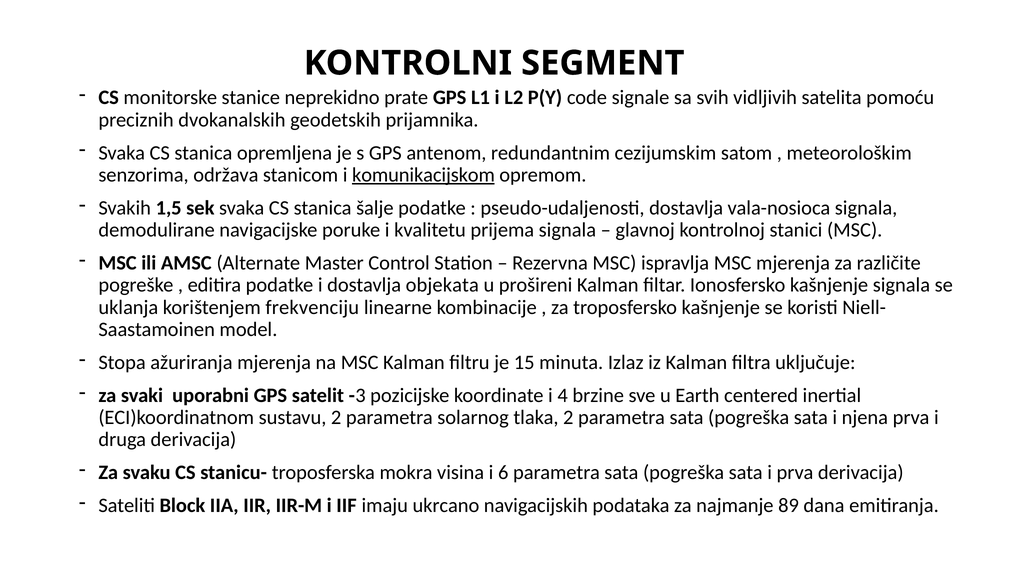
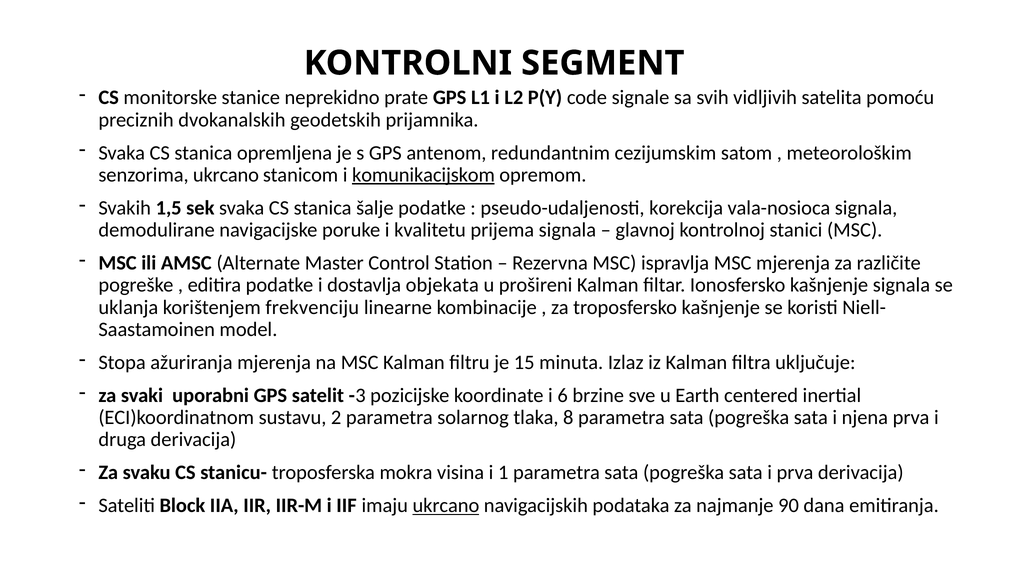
senzorima održava: održava -> ukrcano
pseudo-udaljenosti dostavlja: dostavlja -> korekcija
4: 4 -> 6
tlaka 2: 2 -> 8
6: 6 -> 1
ukrcano at (446, 505) underline: none -> present
89: 89 -> 90
